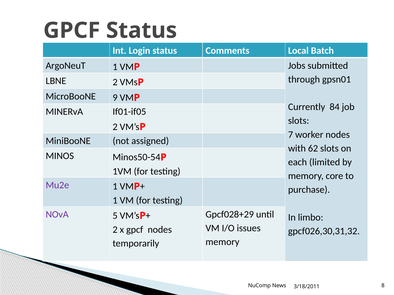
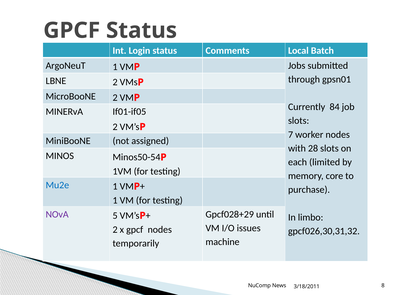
MicroBooNE 9: 9 -> 2
62: 62 -> 28
Mu2e colour: purple -> blue
memory at (222, 242): memory -> machine
